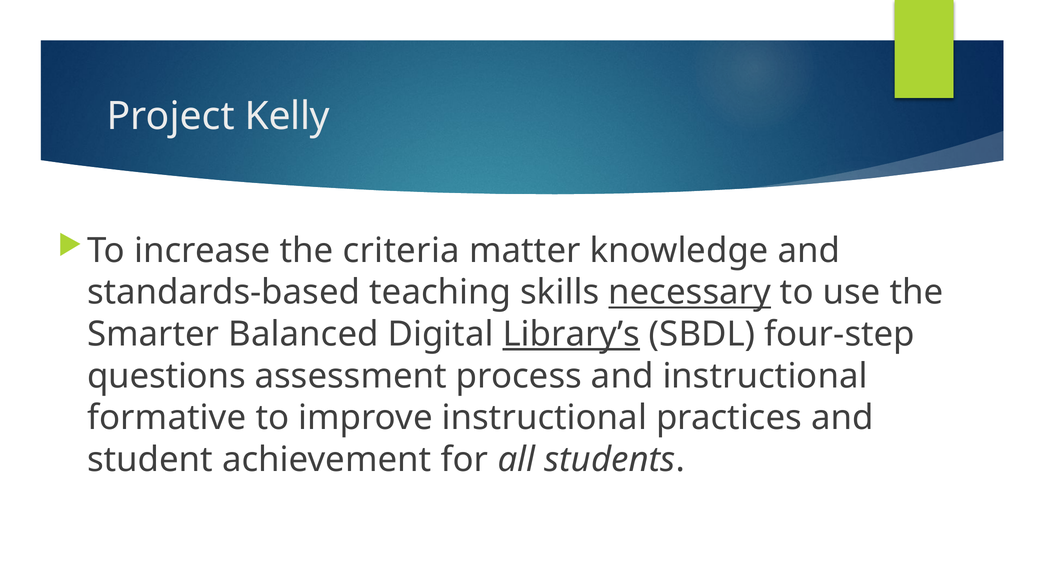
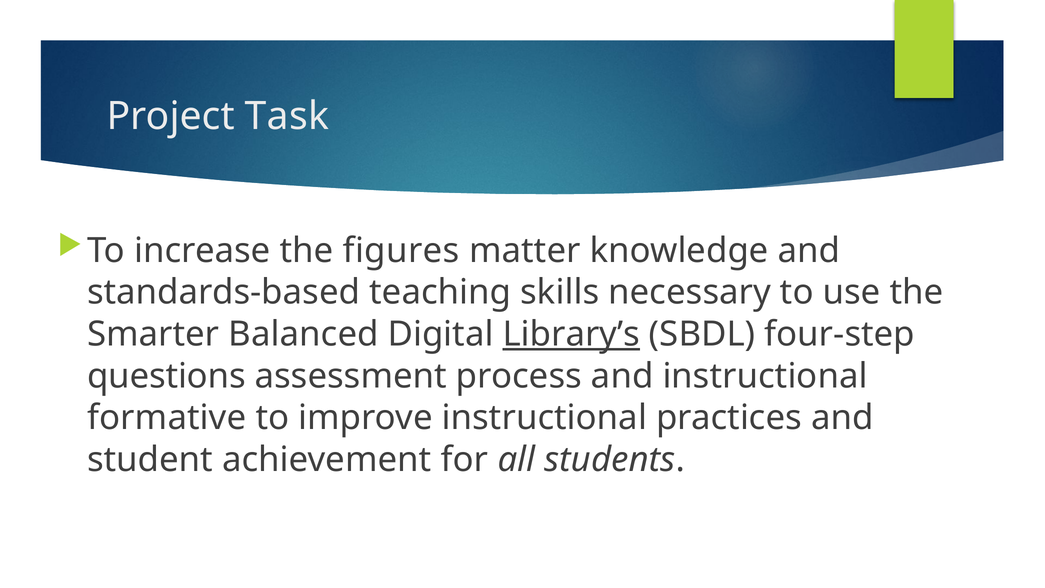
Kelly: Kelly -> Task
criteria: criteria -> figures
necessary underline: present -> none
